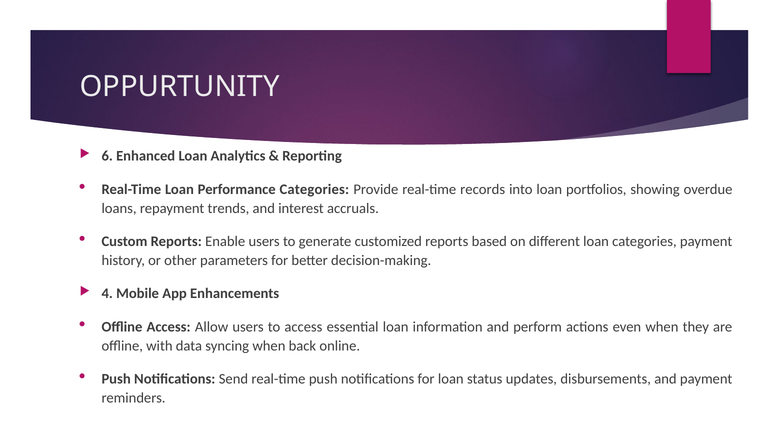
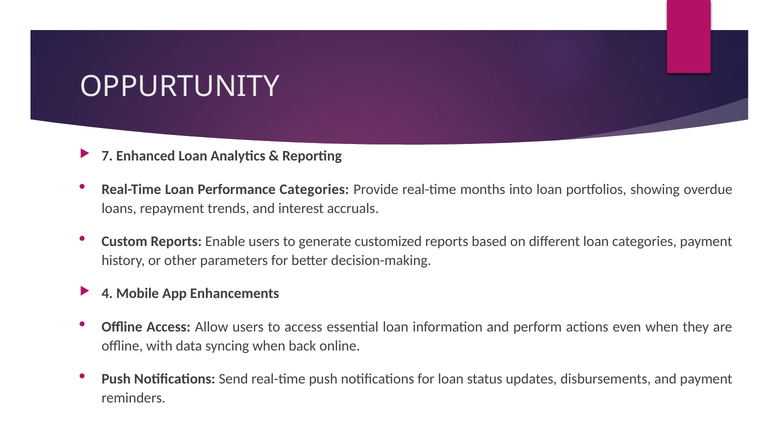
6: 6 -> 7
records: records -> months
